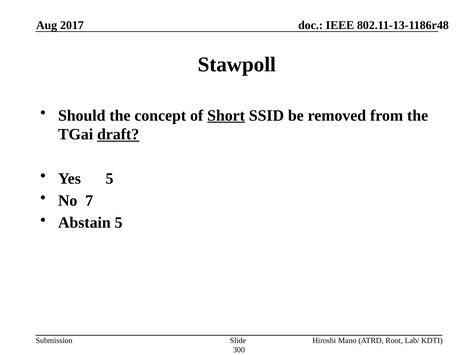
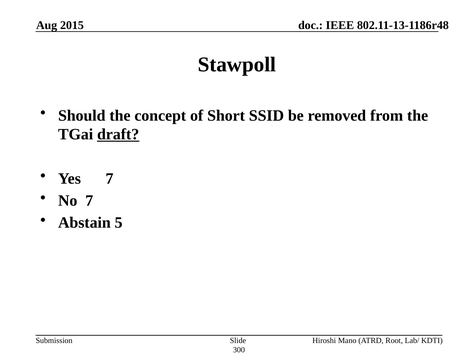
2017: 2017 -> 2015
Short underline: present -> none
Yes 5: 5 -> 7
